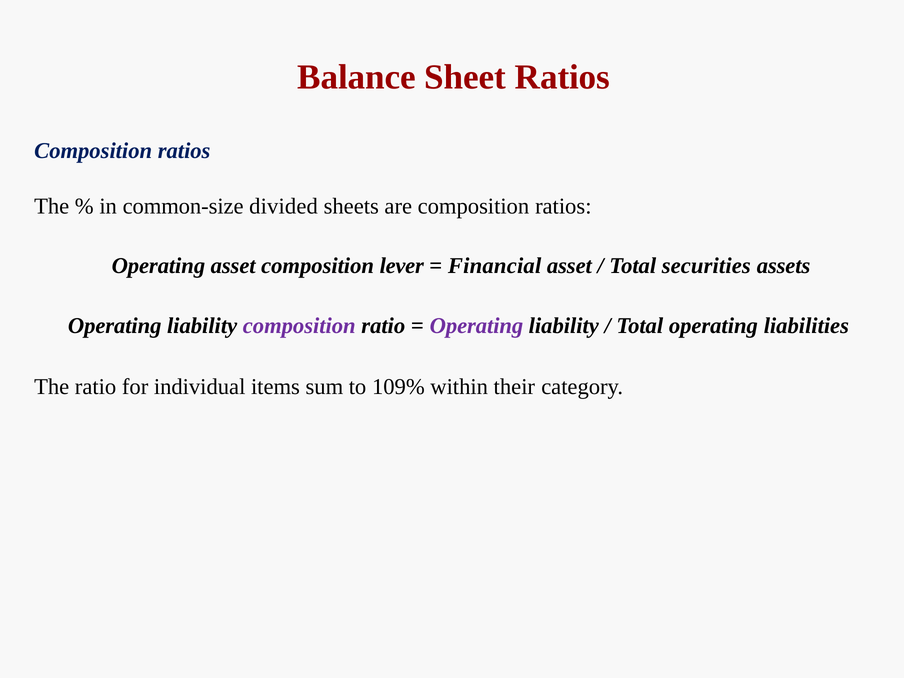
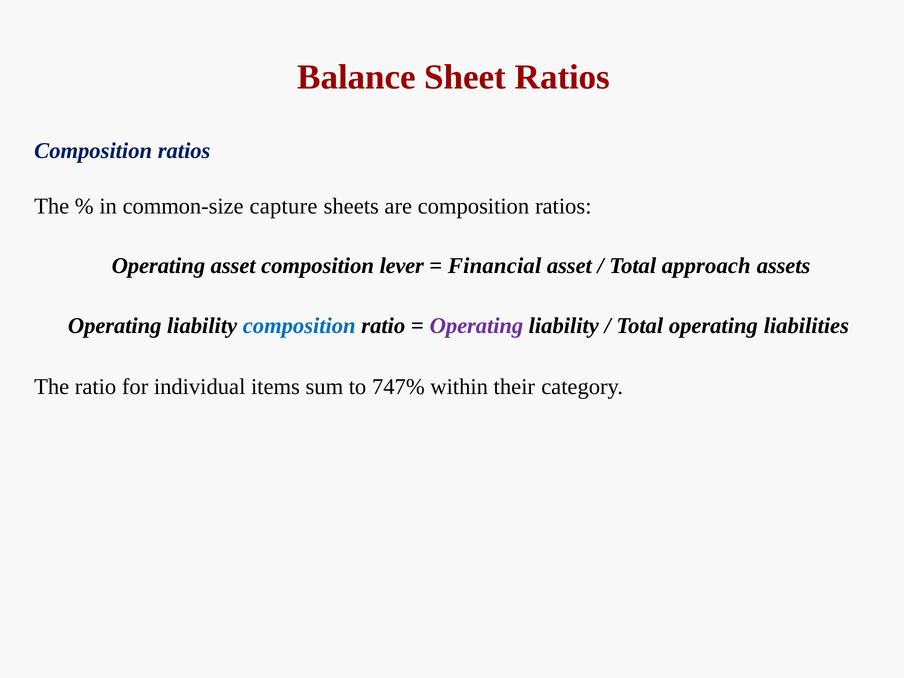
divided: divided -> capture
securities: securities -> approach
composition at (299, 326) colour: purple -> blue
109%: 109% -> 747%
